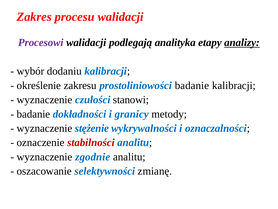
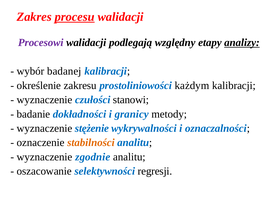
procesu underline: none -> present
analityka: analityka -> względny
dodaniu: dodaniu -> badanej
prostoliniowości badanie: badanie -> każdym
stabilności colour: red -> orange
zmianę: zmianę -> regresji
